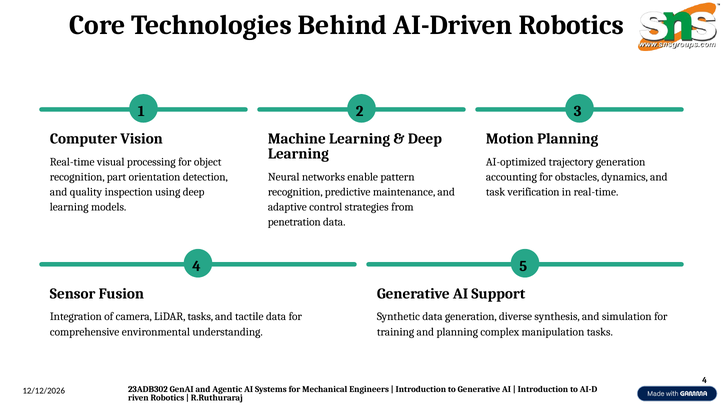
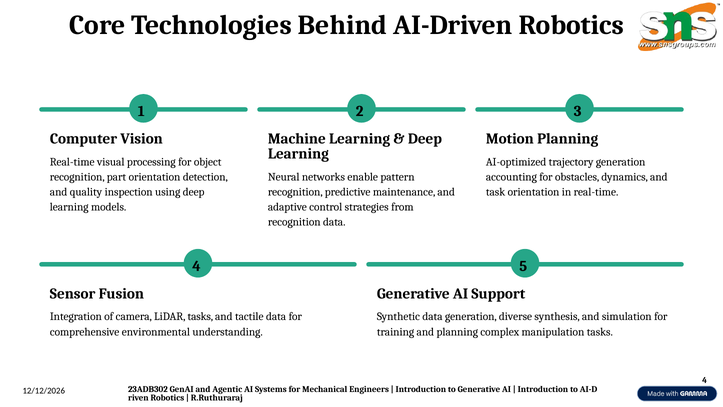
task verification: verification -> orientation
penetration at (294, 222): penetration -> recognition
